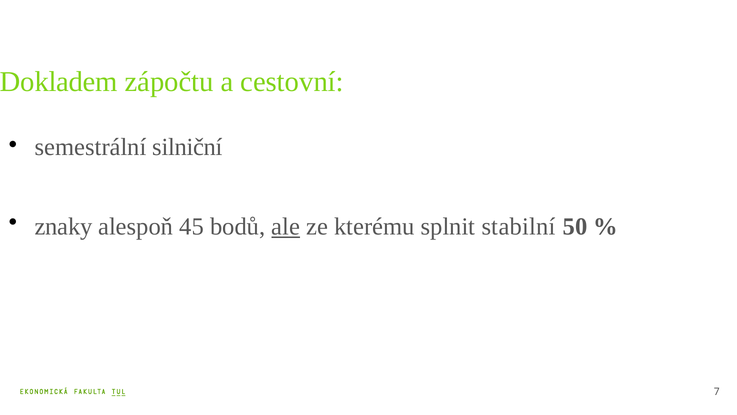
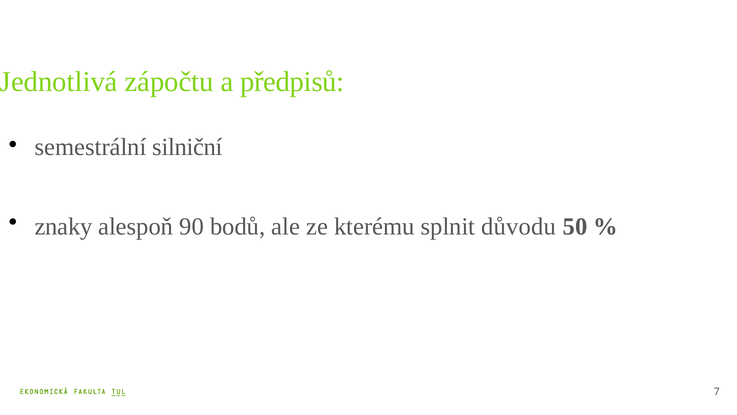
Dokladem: Dokladem -> Jednotlivá
cestovní: cestovní -> předpisů
45: 45 -> 90
ale underline: present -> none
stabilní: stabilní -> důvodu
